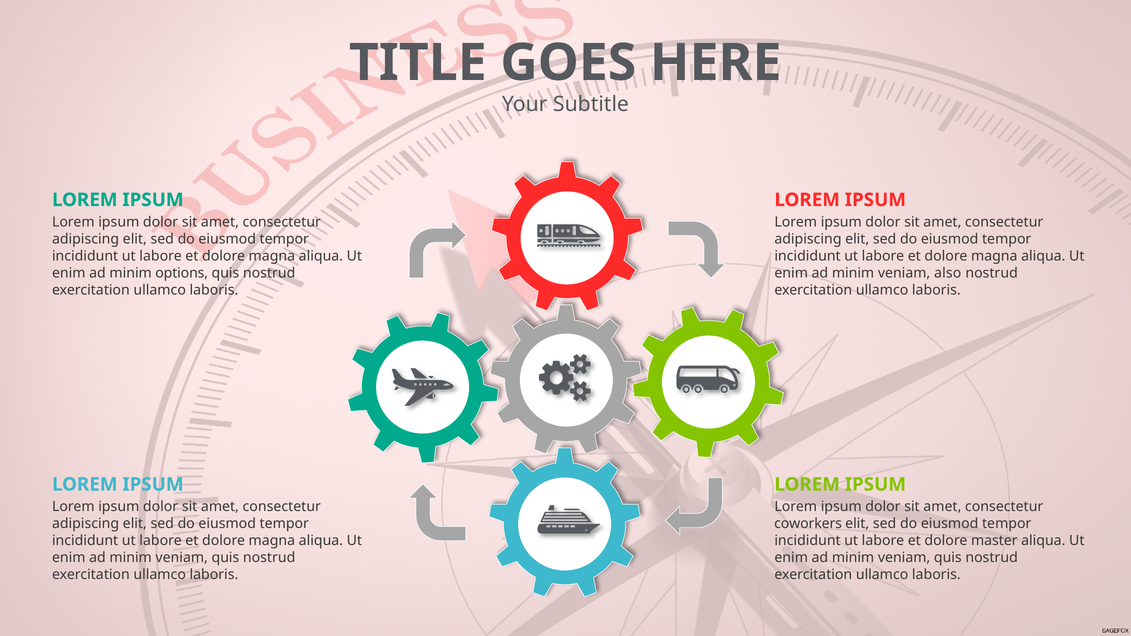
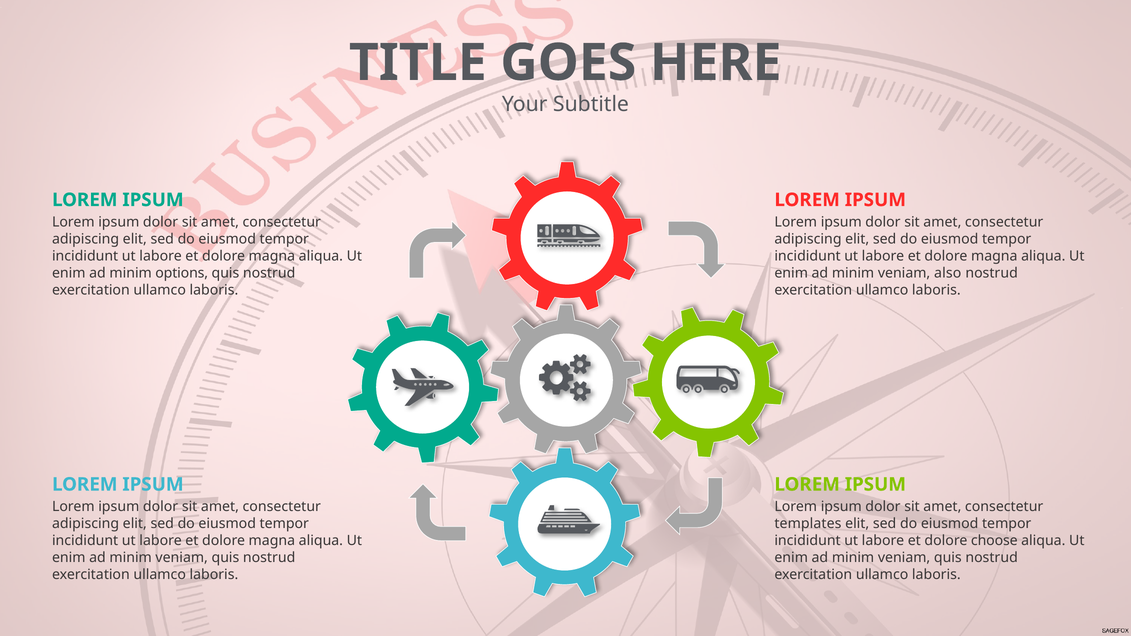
coworkers: coworkers -> templates
master: master -> choose
